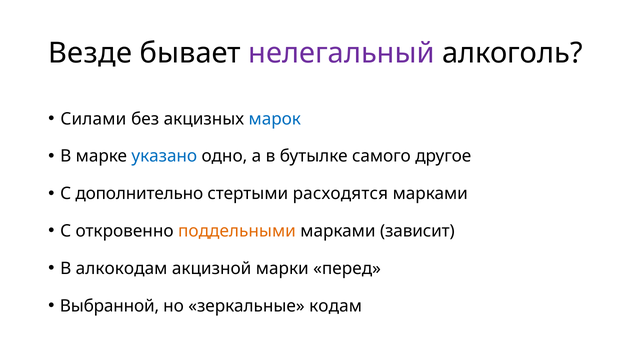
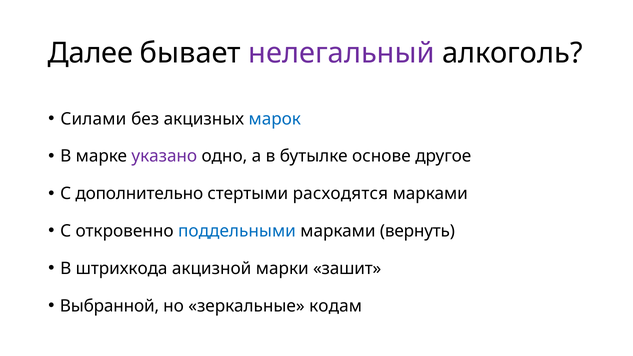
Везде: Везде -> Далее
указано colour: blue -> purple
самого: самого -> основе
поддельными colour: orange -> blue
зависит: зависит -> вернуть
алкокодам: алкокодам -> штрихкода
перед: перед -> зашит
